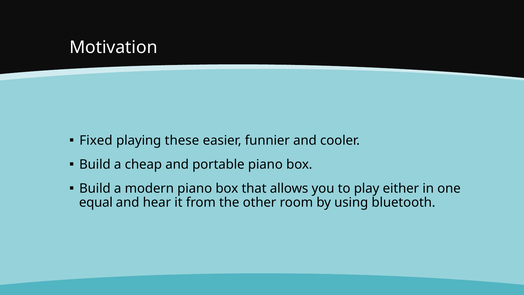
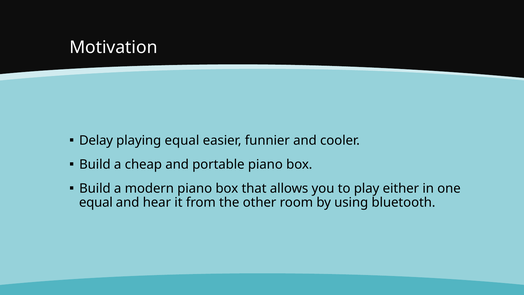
Fixed: Fixed -> Delay
playing these: these -> equal
